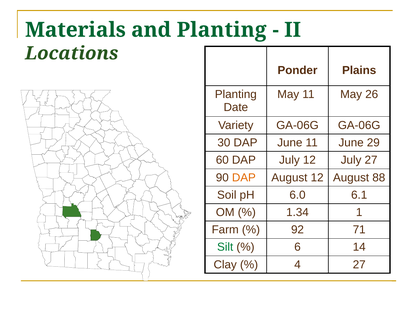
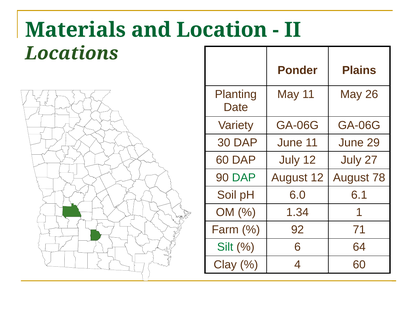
and Planting: Planting -> Location
DAP at (244, 178) colour: orange -> green
88: 88 -> 78
14: 14 -> 64
4 27: 27 -> 60
